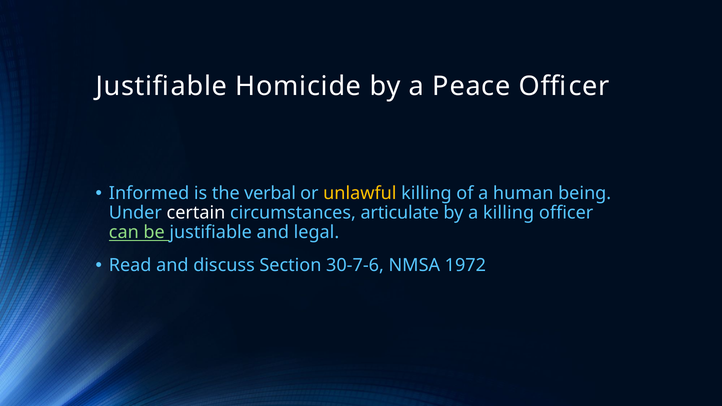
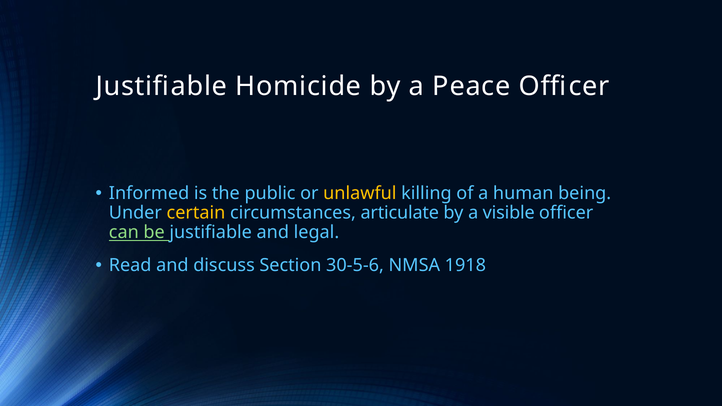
verbal: verbal -> public
certain colour: white -> yellow
a killing: killing -> visible
30-7-6: 30-7-6 -> 30-5-6
1972: 1972 -> 1918
